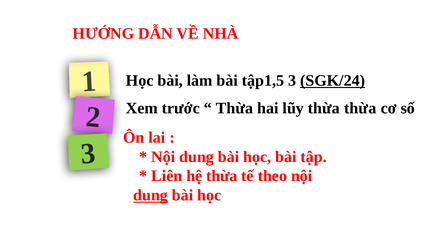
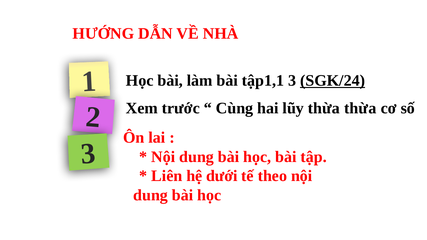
tập1,5: tập1,5 -> tập1,1
Thừa at (235, 108): Thừa -> Cùng
hệ thừa: thừa -> dưới
dung at (151, 195) underline: present -> none
